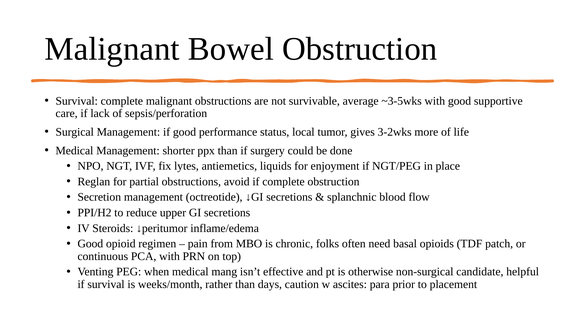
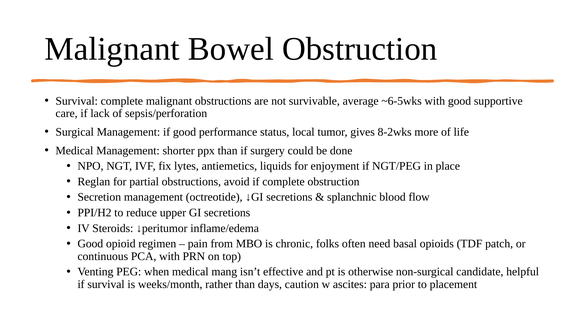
~3-5wks: ~3-5wks -> ~6-5wks
3-2wks: 3-2wks -> 8-2wks
